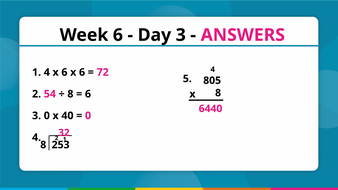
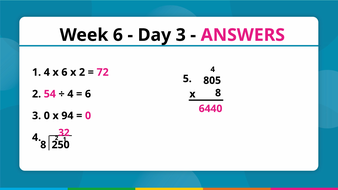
6 x 6: 6 -> 2
8 at (70, 94): 8 -> 4
40: 40 -> 94
253: 253 -> 250
